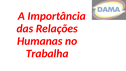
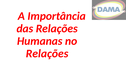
Trabalha at (47, 53): Trabalha -> Relações
